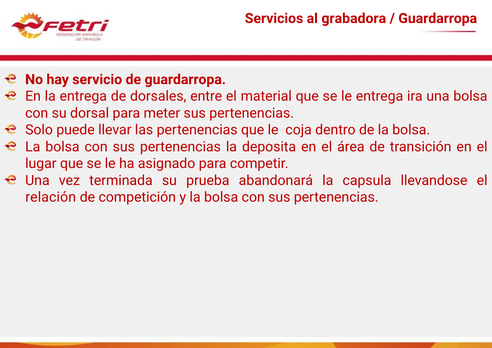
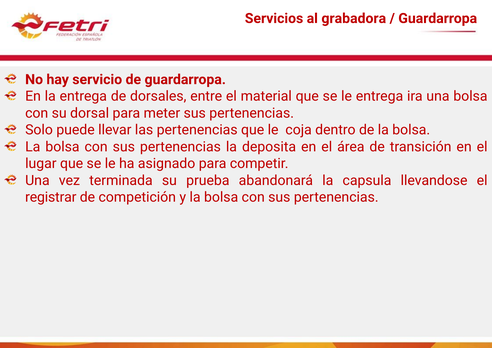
relación: relación -> registrar
